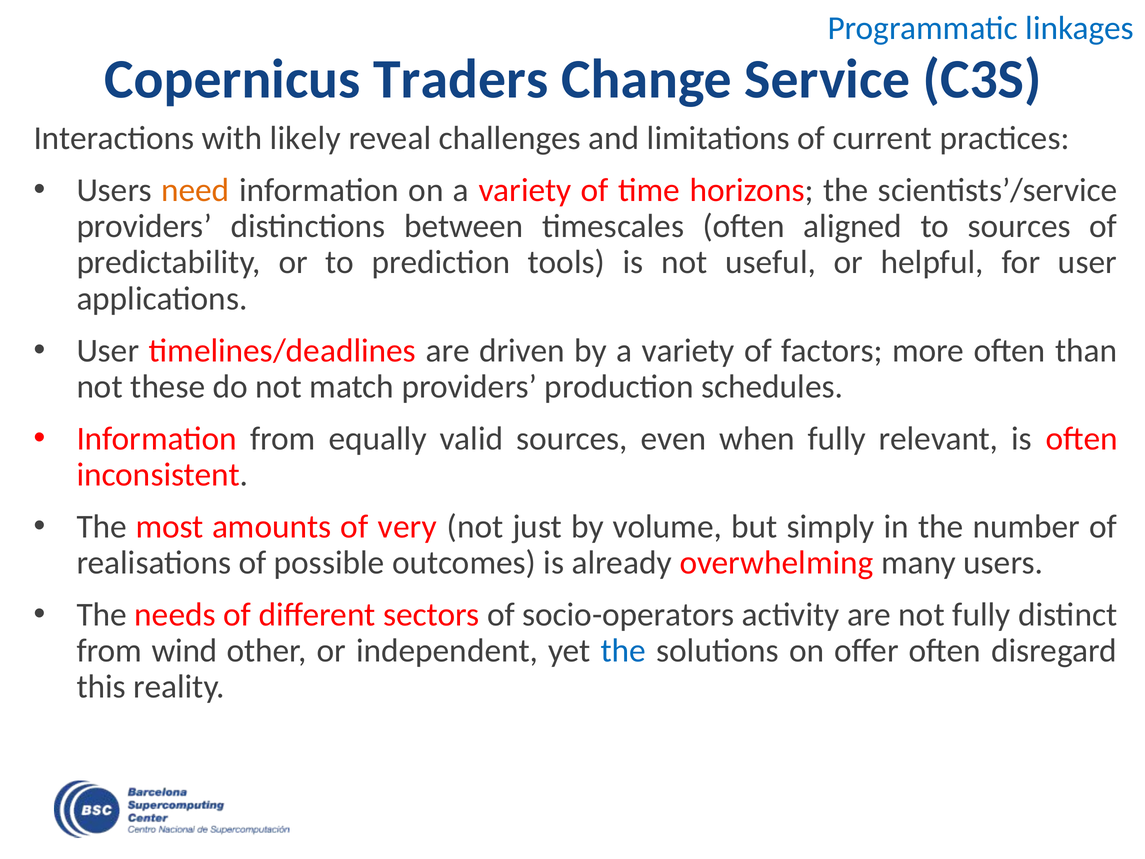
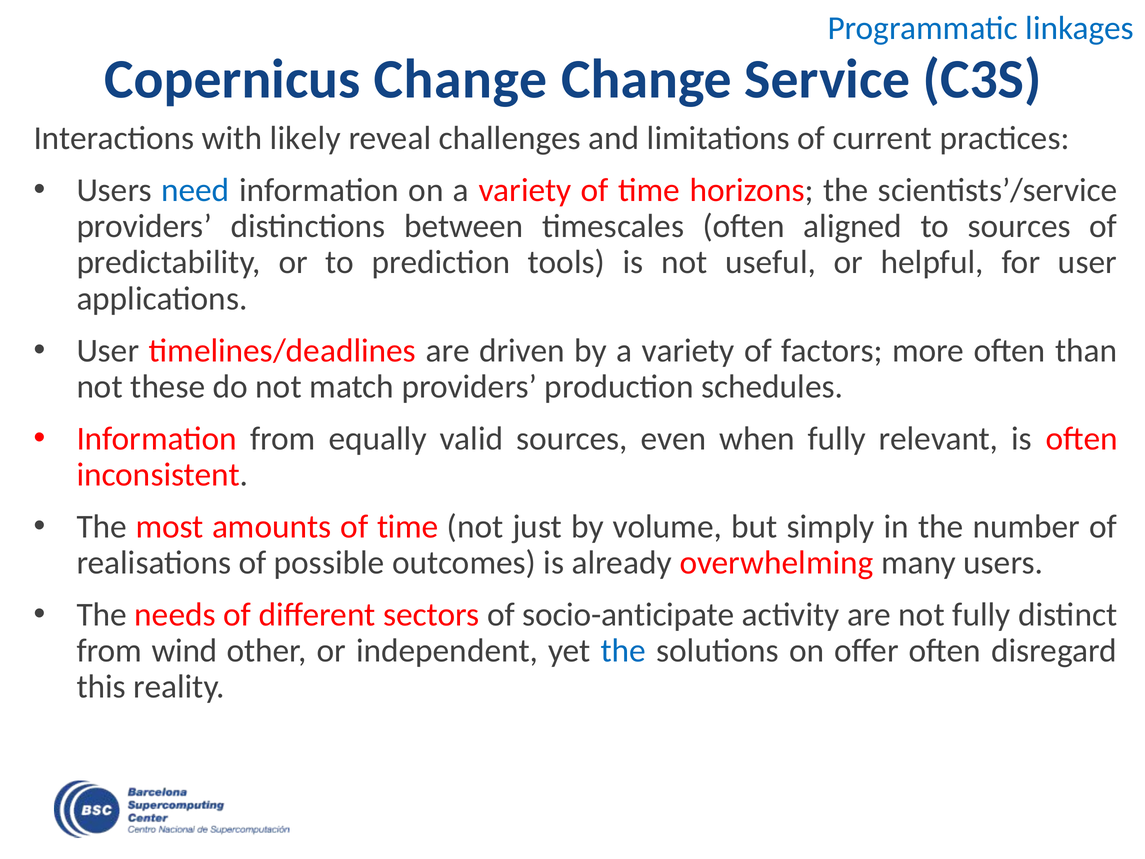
Copernicus Traders: Traders -> Change
need colour: orange -> blue
amounts of very: very -> time
socio-operators: socio-operators -> socio-anticipate
